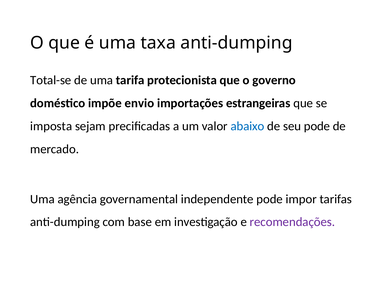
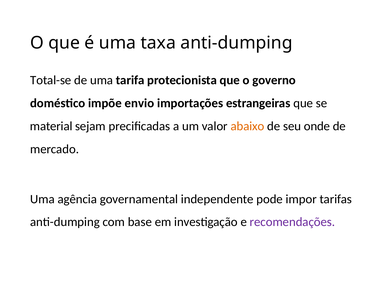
imposta: imposta -> material
abaixo colour: blue -> orange
seu pode: pode -> onde
